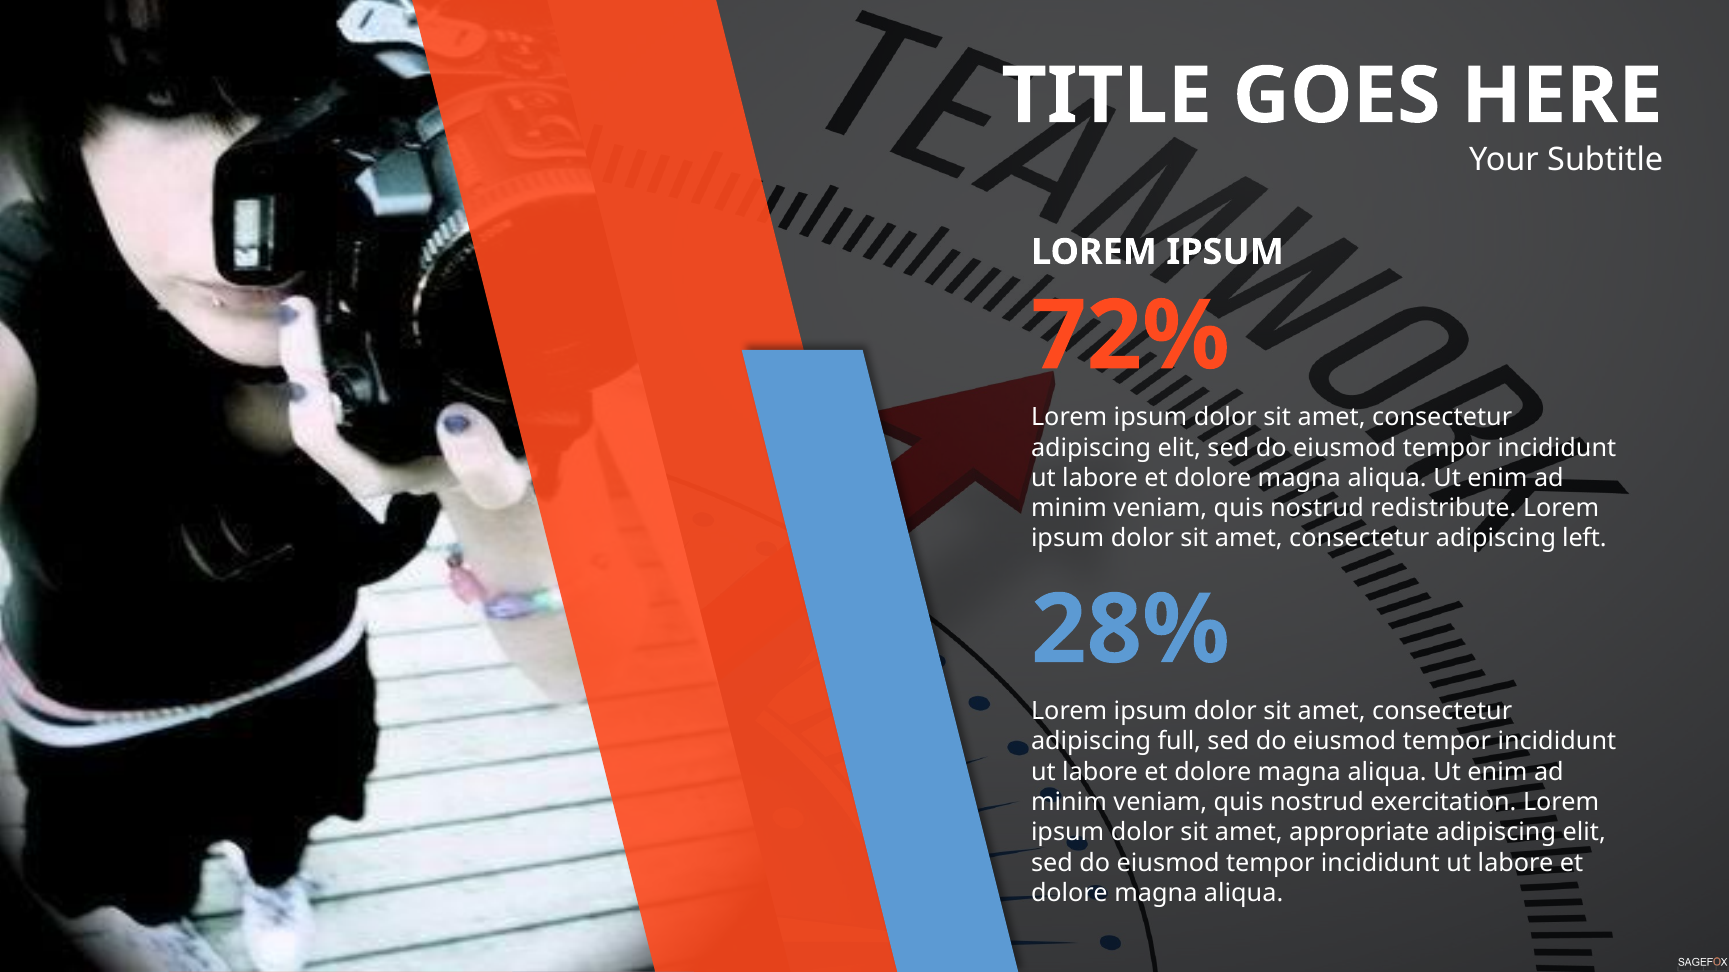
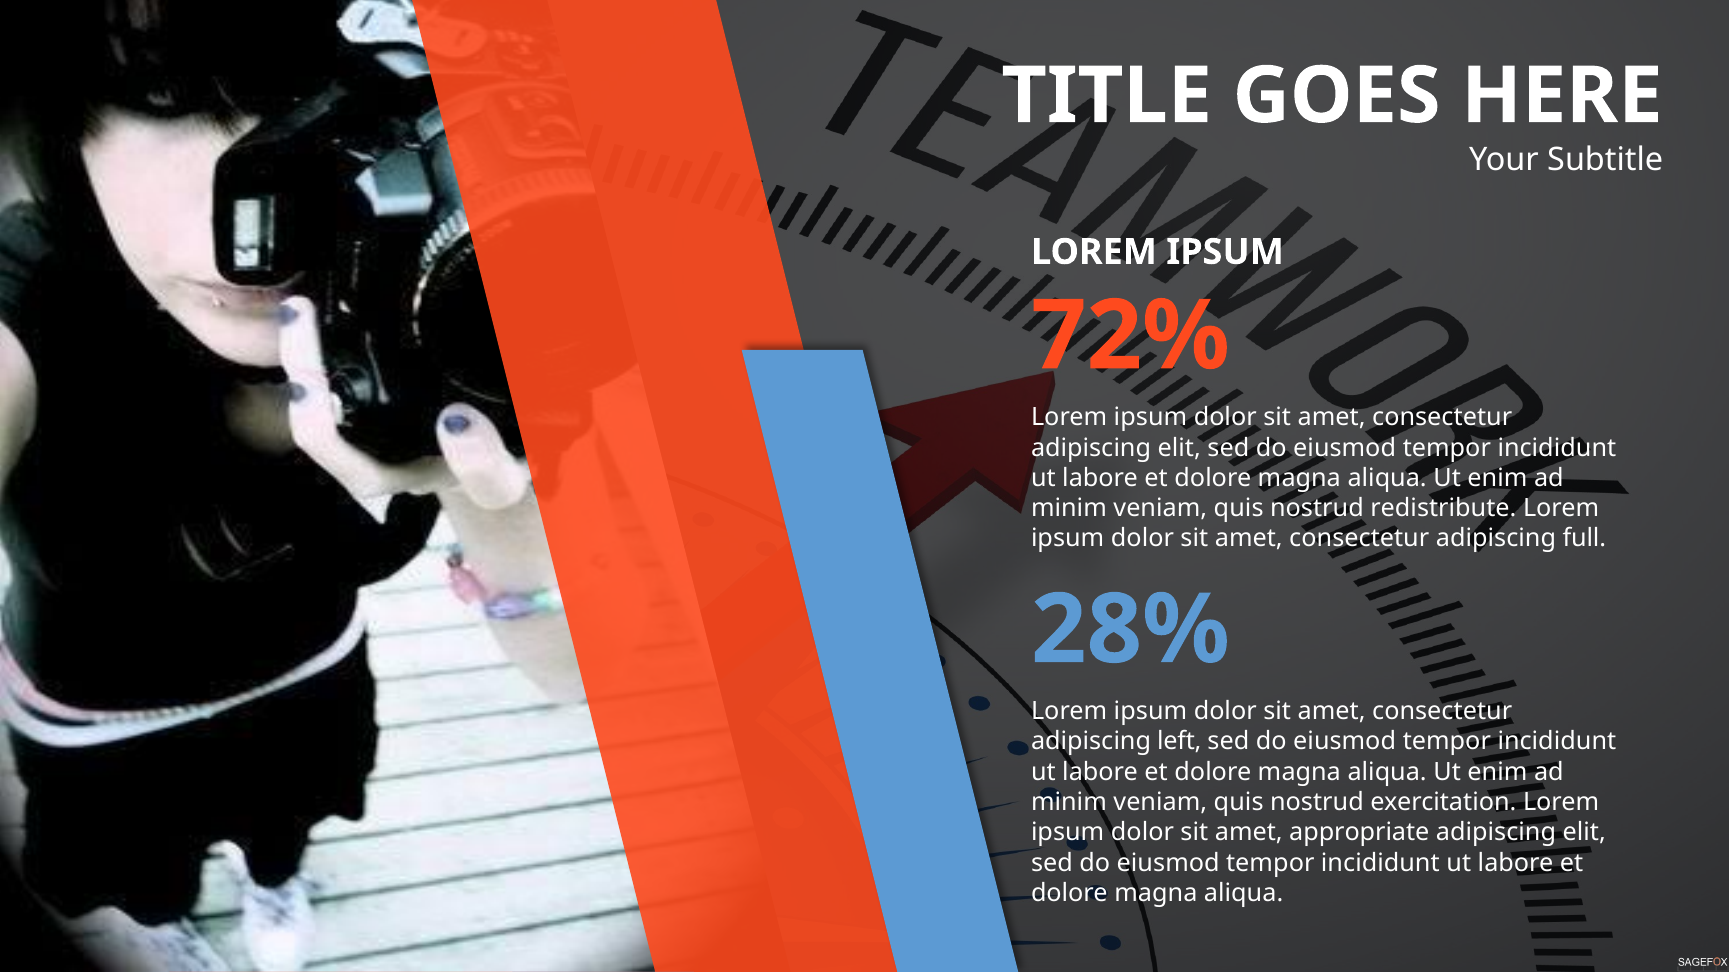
left: left -> full
full: full -> left
